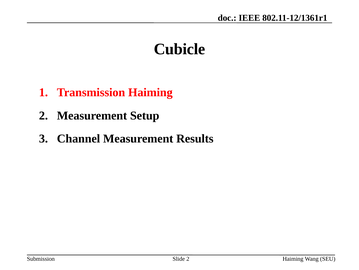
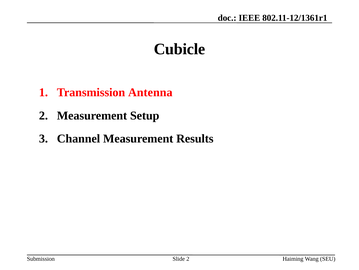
Transmission Haiming: Haiming -> Antenna
